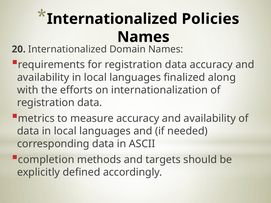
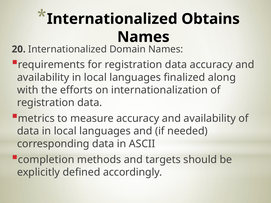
Policies: Policies -> Obtains
